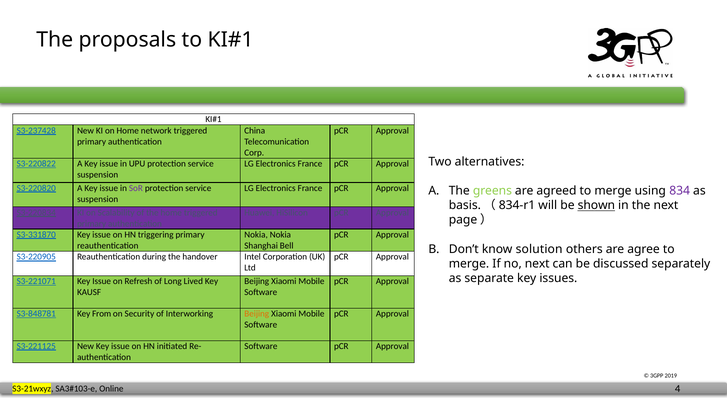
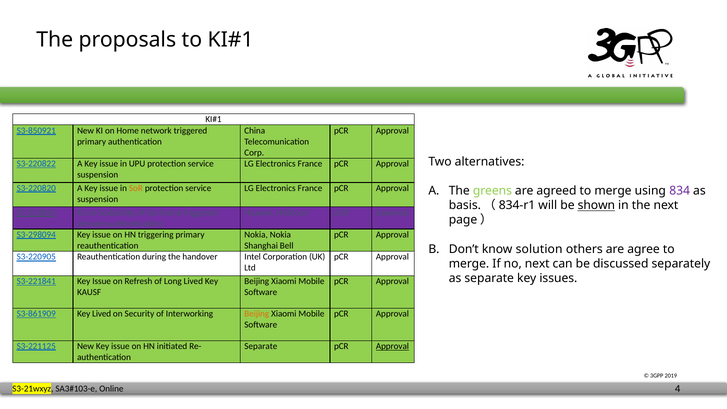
S3-237428: S3-237428 -> S3-850921
SoR colour: purple -> orange
S3-331870: S3-331870 -> S3-298094
S3-221071: S3-221071 -> S3-221841
S3-848781: S3-848781 -> S3-861909
Key From: From -> Lived
Software at (261, 346): Software -> Separate
Approval at (392, 346) underline: none -> present
